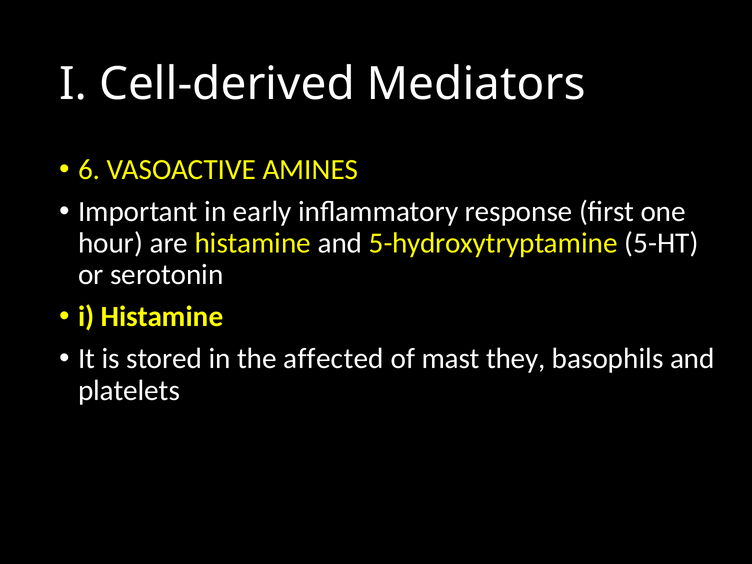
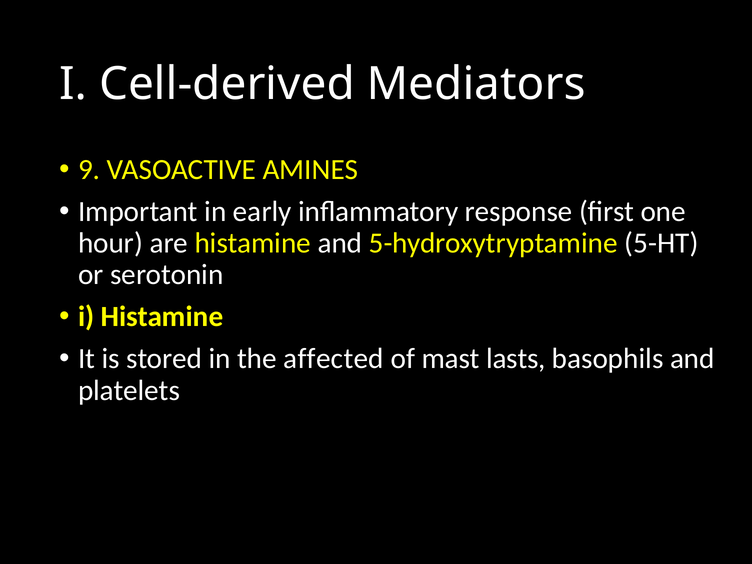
6: 6 -> 9
they: they -> lasts
